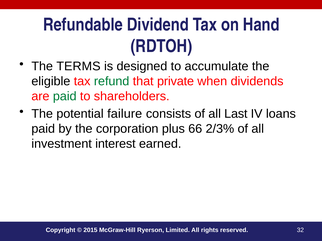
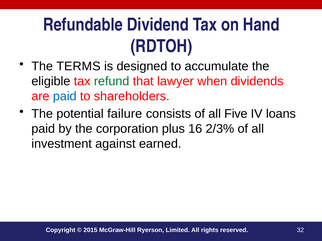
private: private -> lawyer
paid at (65, 96) colour: green -> blue
Last: Last -> Five
66: 66 -> 16
interest: interest -> against
